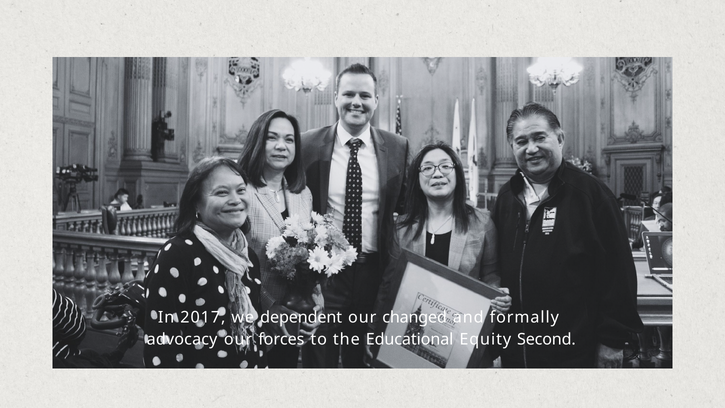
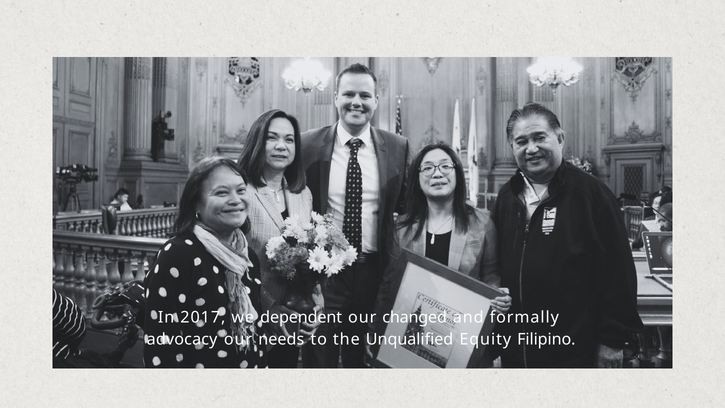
forces: forces -> needs
Educational: Educational -> Unqualified
Second: Second -> Filipino
